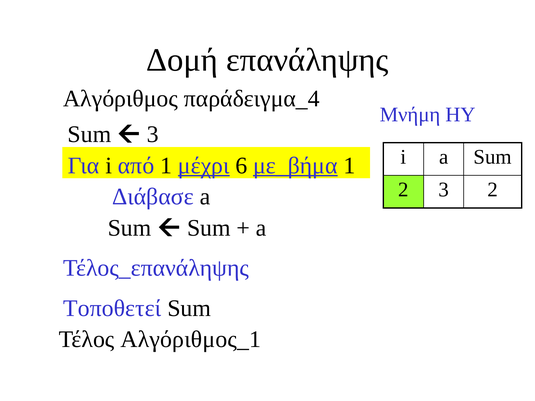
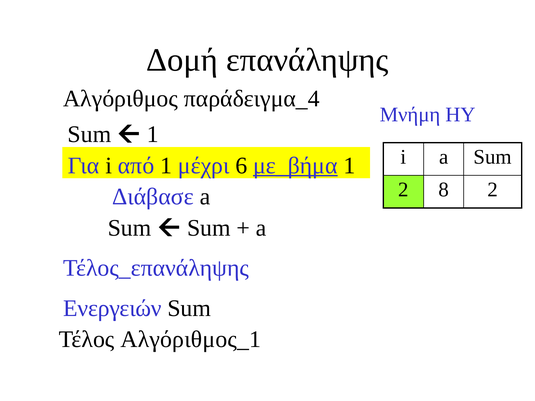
3 at (153, 134): 3 -> 1
μέχρι underline: present -> none
2 3: 3 -> 8
Τοποθετεί: Τοποθετεί -> Ενεργειών
